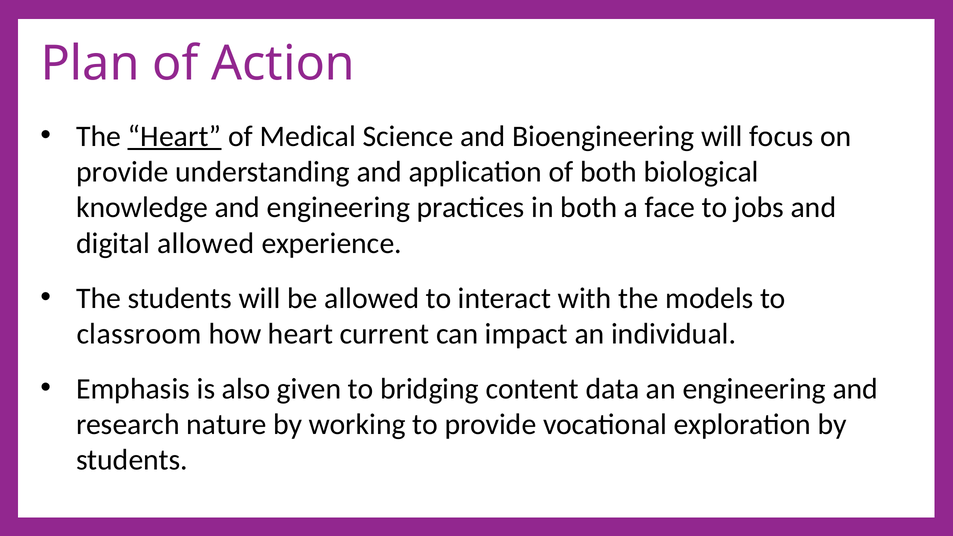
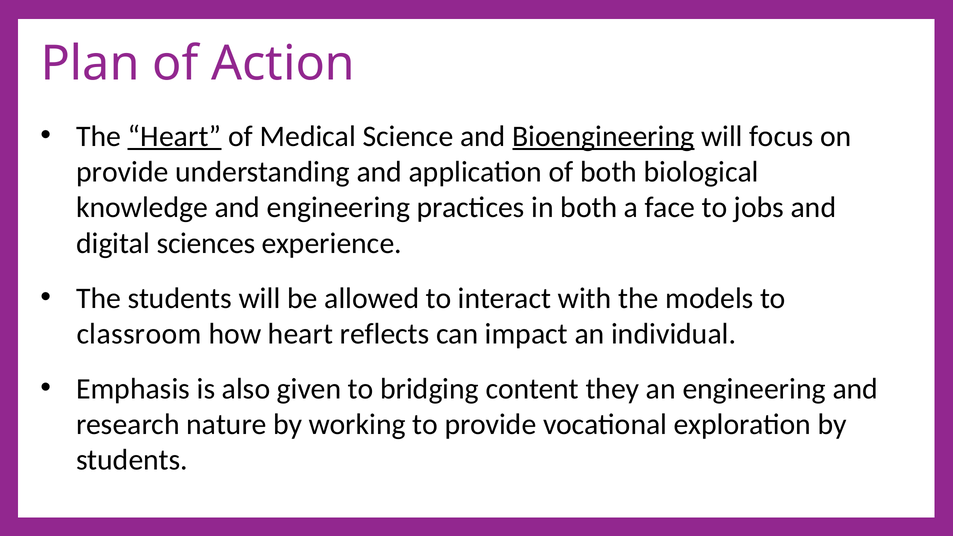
Bioengineering underline: none -> present
digital allowed: allowed -> sciences
current: current -> reflects
data: data -> they
